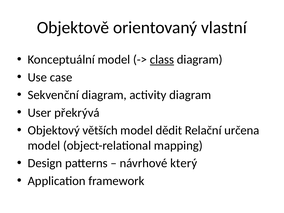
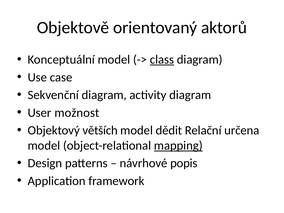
vlastní: vlastní -> aktorů
překrývá: překrývá -> možnost
mapping underline: none -> present
který: který -> popis
